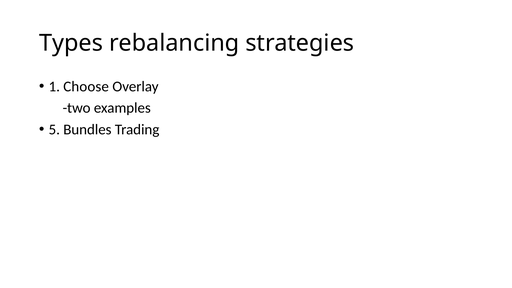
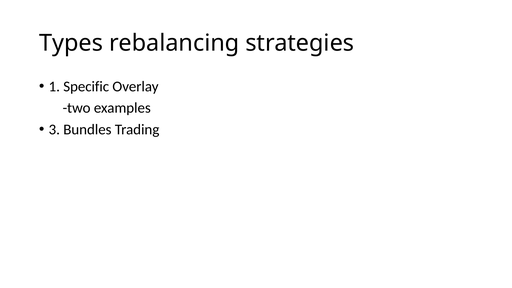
Choose: Choose -> Specific
5: 5 -> 3
